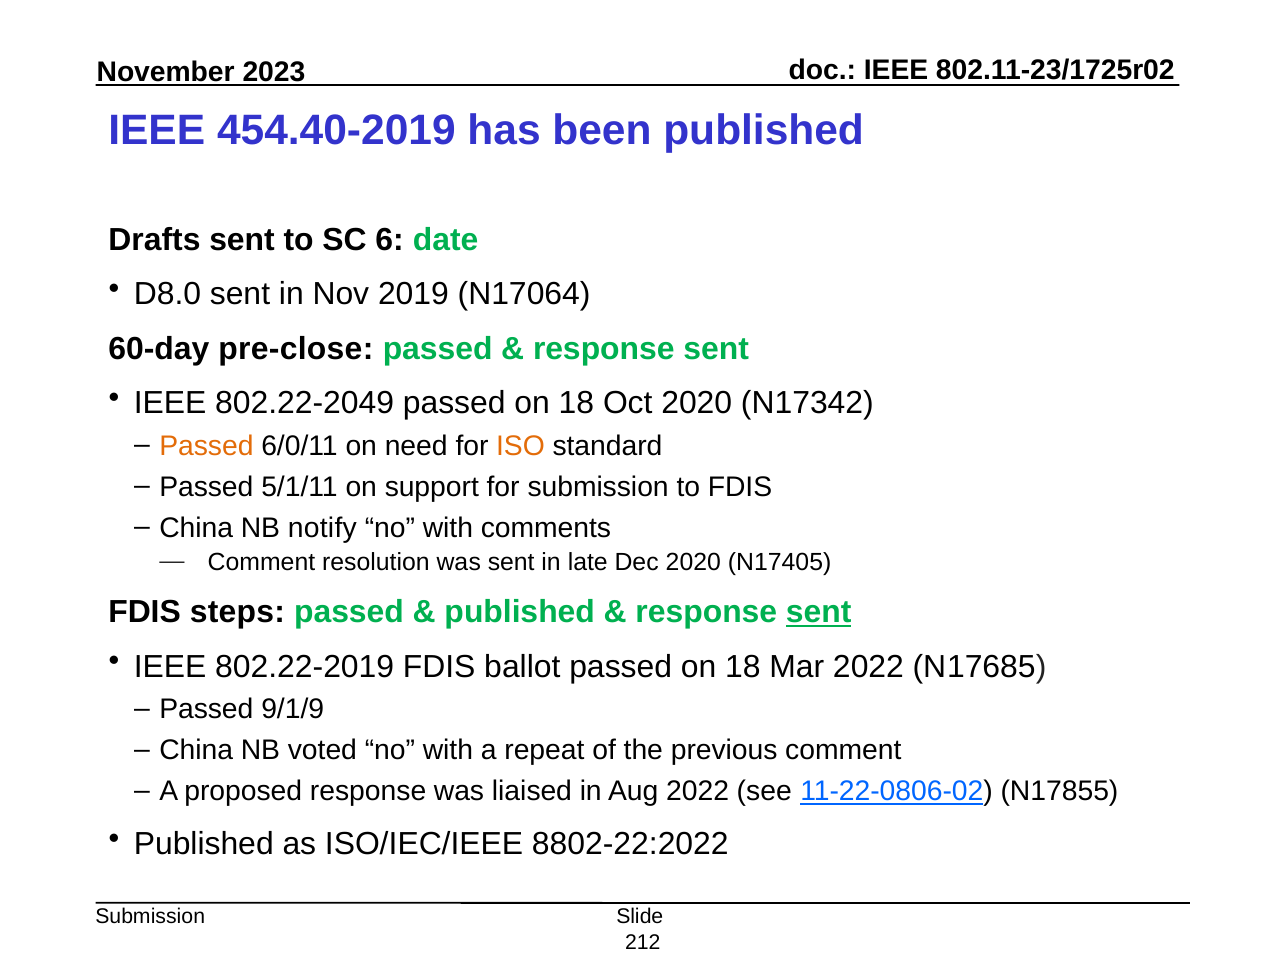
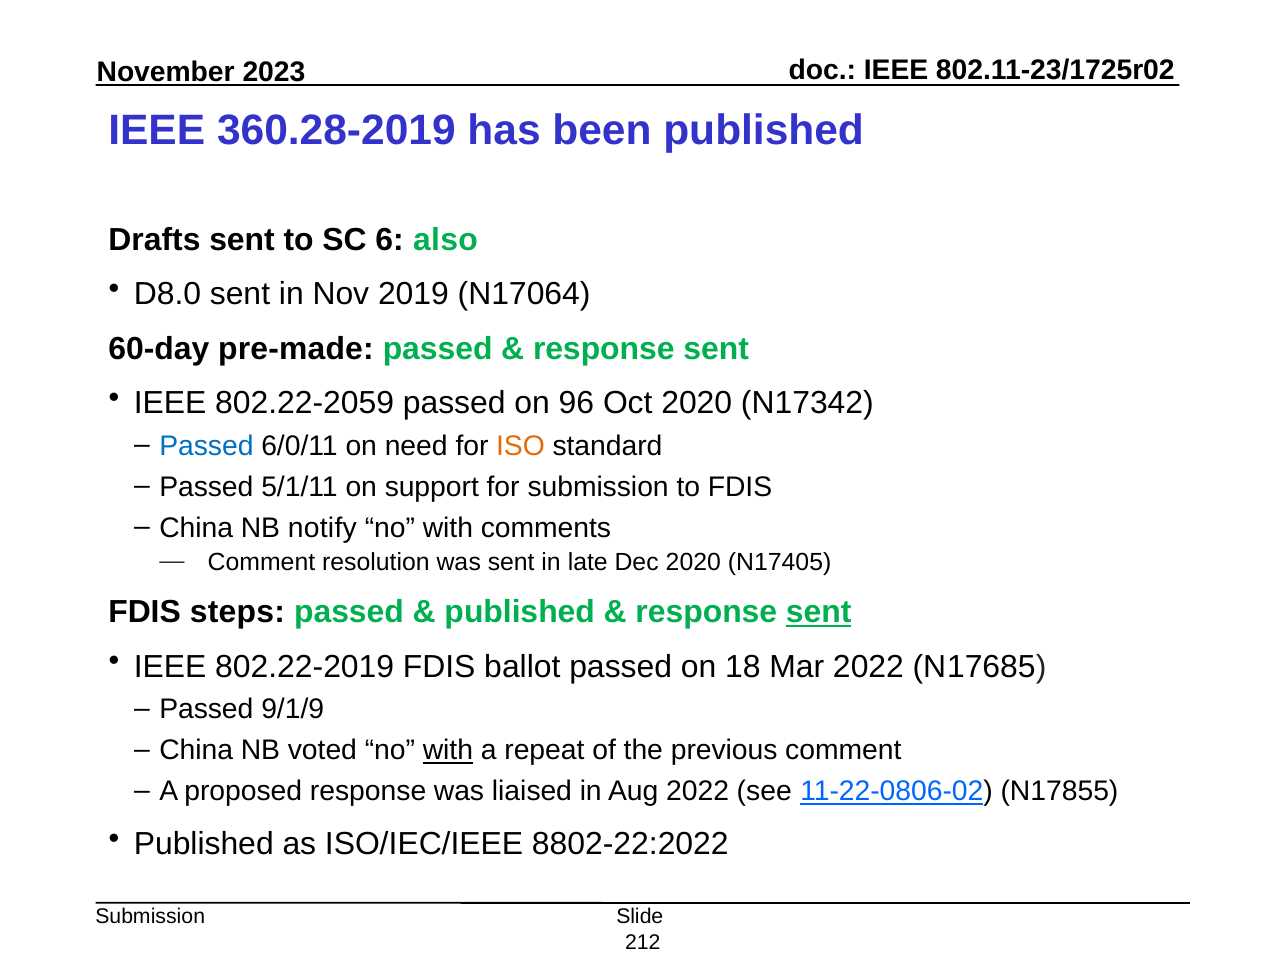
454.40-2019: 454.40-2019 -> 360.28-2019
date: date -> also
pre-close: pre-close -> pre-made
802.22-2049: 802.22-2049 -> 802.22-2059
18 at (576, 403): 18 -> 96
Passed at (206, 446) colour: orange -> blue
with at (448, 751) underline: none -> present
